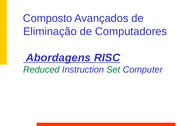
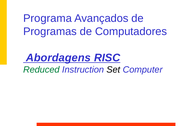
Composto: Composto -> Programa
Eliminação: Eliminação -> Programas
Set colour: green -> black
